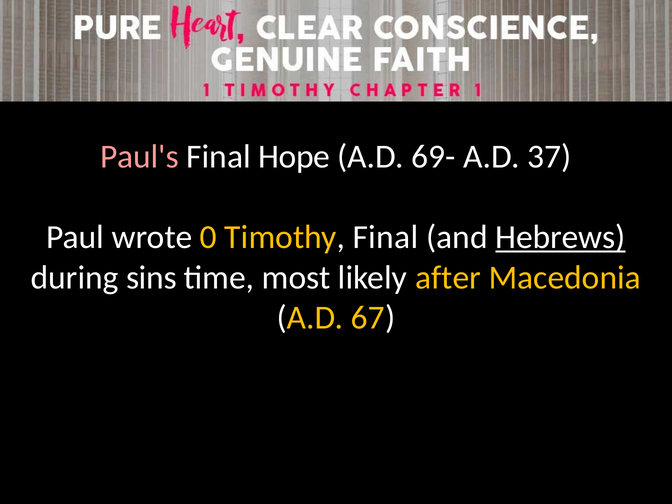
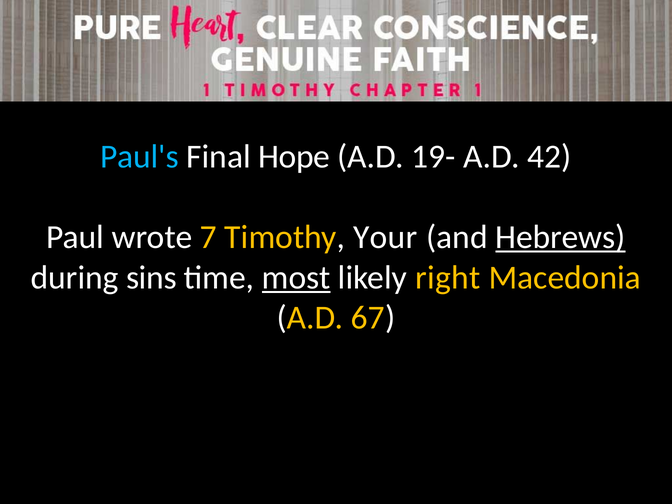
Paul's colour: pink -> light blue
69-: 69- -> 19-
37: 37 -> 42
0: 0 -> 7
Timothy Final: Final -> Your
most underline: none -> present
after: after -> right
